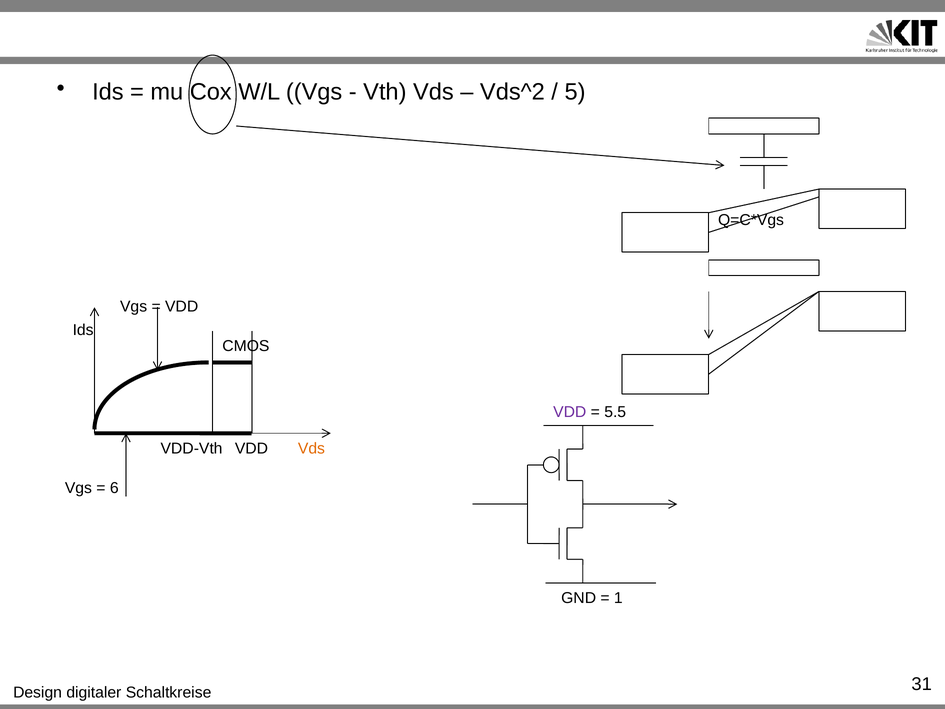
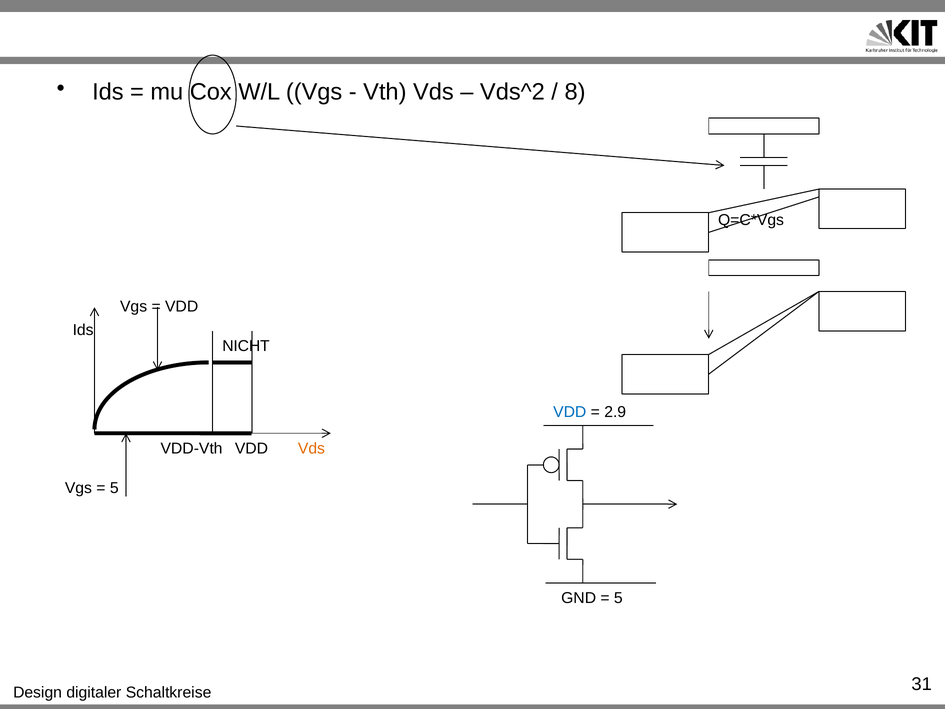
5: 5 -> 8
CMOS: CMOS -> NICHT
VDD at (570, 412) colour: purple -> blue
5.5: 5.5 -> 2.9
6 at (114, 488): 6 -> 5
1 at (618, 598): 1 -> 5
